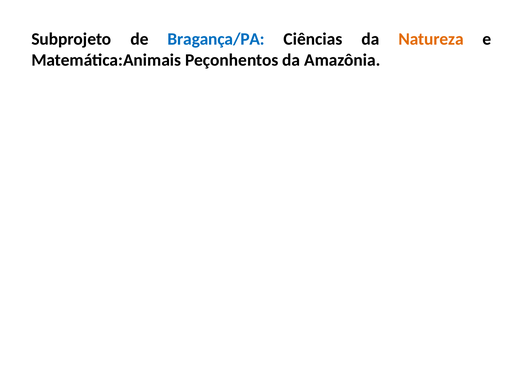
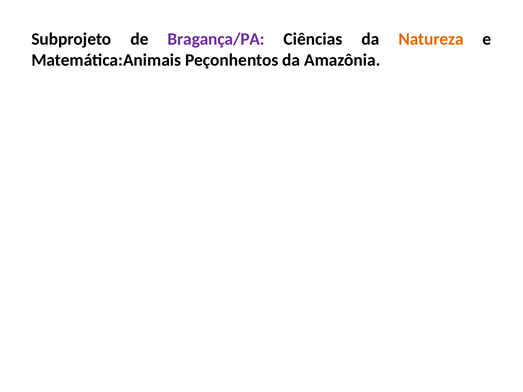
Bragança/PA colour: blue -> purple
